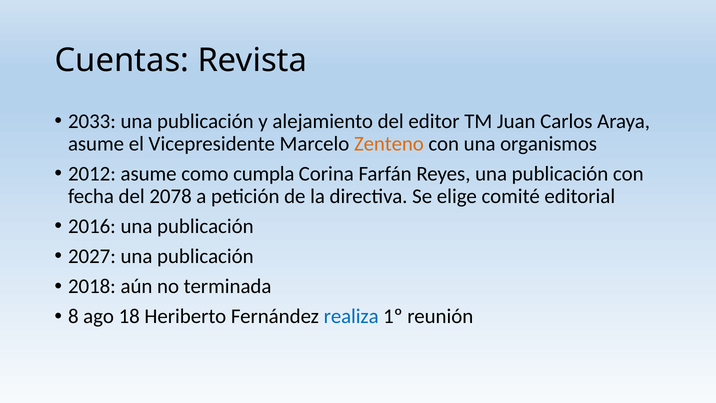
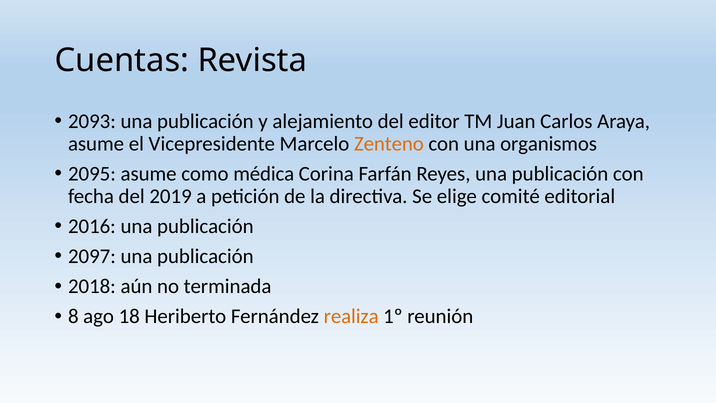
2033: 2033 -> 2093
2012: 2012 -> 2095
cumpla: cumpla -> médica
2078: 2078 -> 2019
2027: 2027 -> 2097
realiza colour: blue -> orange
